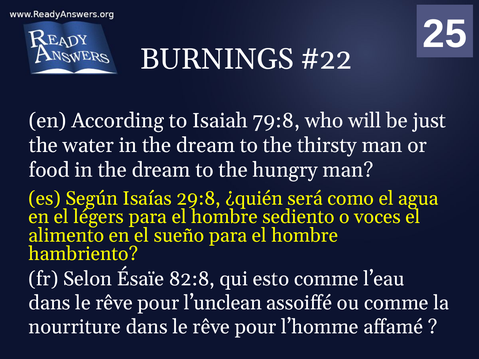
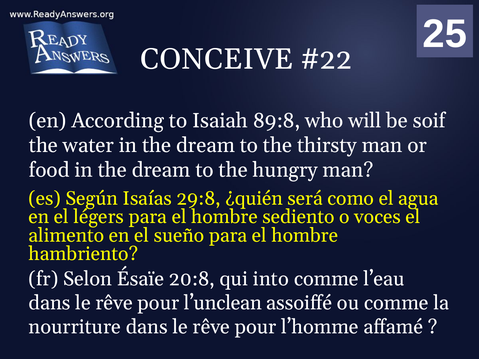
BURNINGS: BURNINGS -> CONCEIVE
79:8: 79:8 -> 89:8
just: just -> soif
82:8: 82:8 -> 20:8
esto: esto -> into
